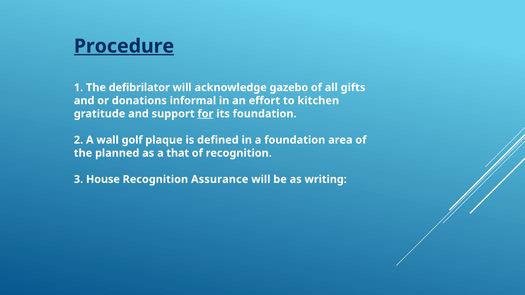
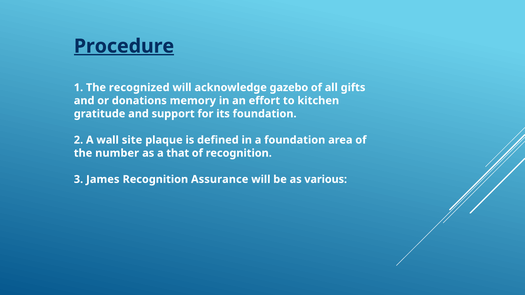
defibrilator: defibrilator -> recognized
informal: informal -> memory
for underline: present -> none
golf: golf -> site
planned: planned -> number
House: House -> James
writing: writing -> various
